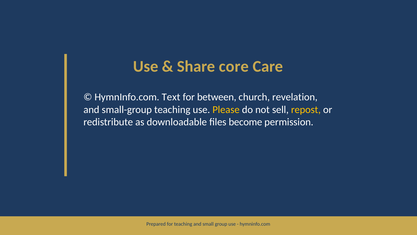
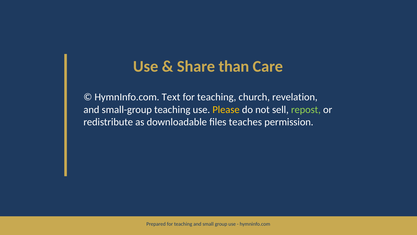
core: core -> than
between at (217, 97): between -> teaching
repost colour: yellow -> light green
become: become -> teaches
